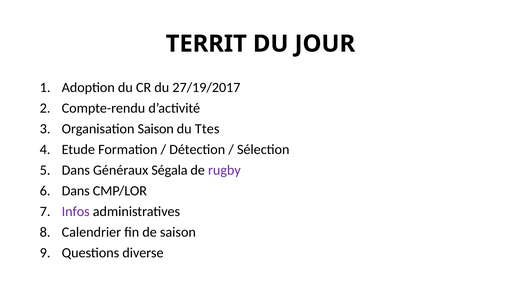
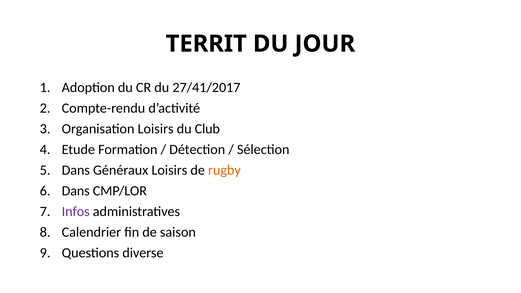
27/19/2017: 27/19/2017 -> 27/41/2017
Organisation Saison: Saison -> Loisirs
Ttes: Ttes -> Club
Généraux Ségala: Ségala -> Loisirs
rugby colour: purple -> orange
